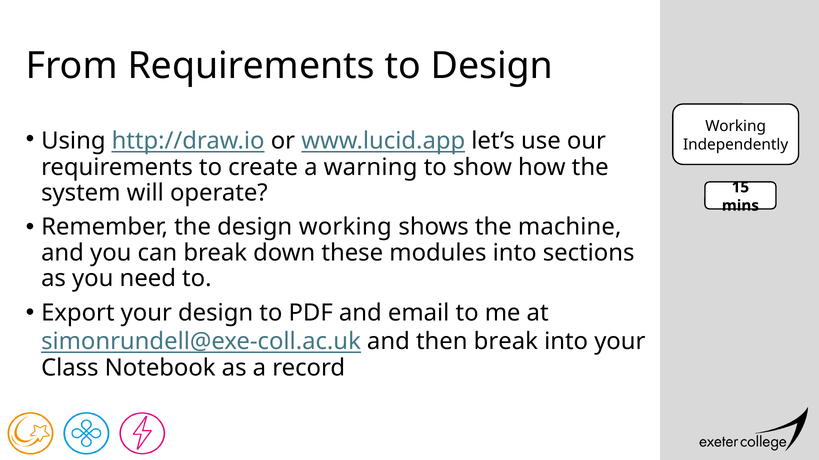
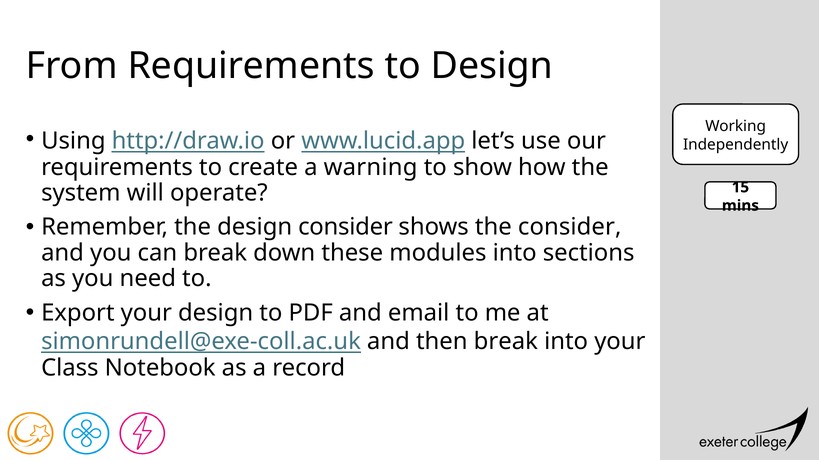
design working: working -> consider
the machine: machine -> consider
